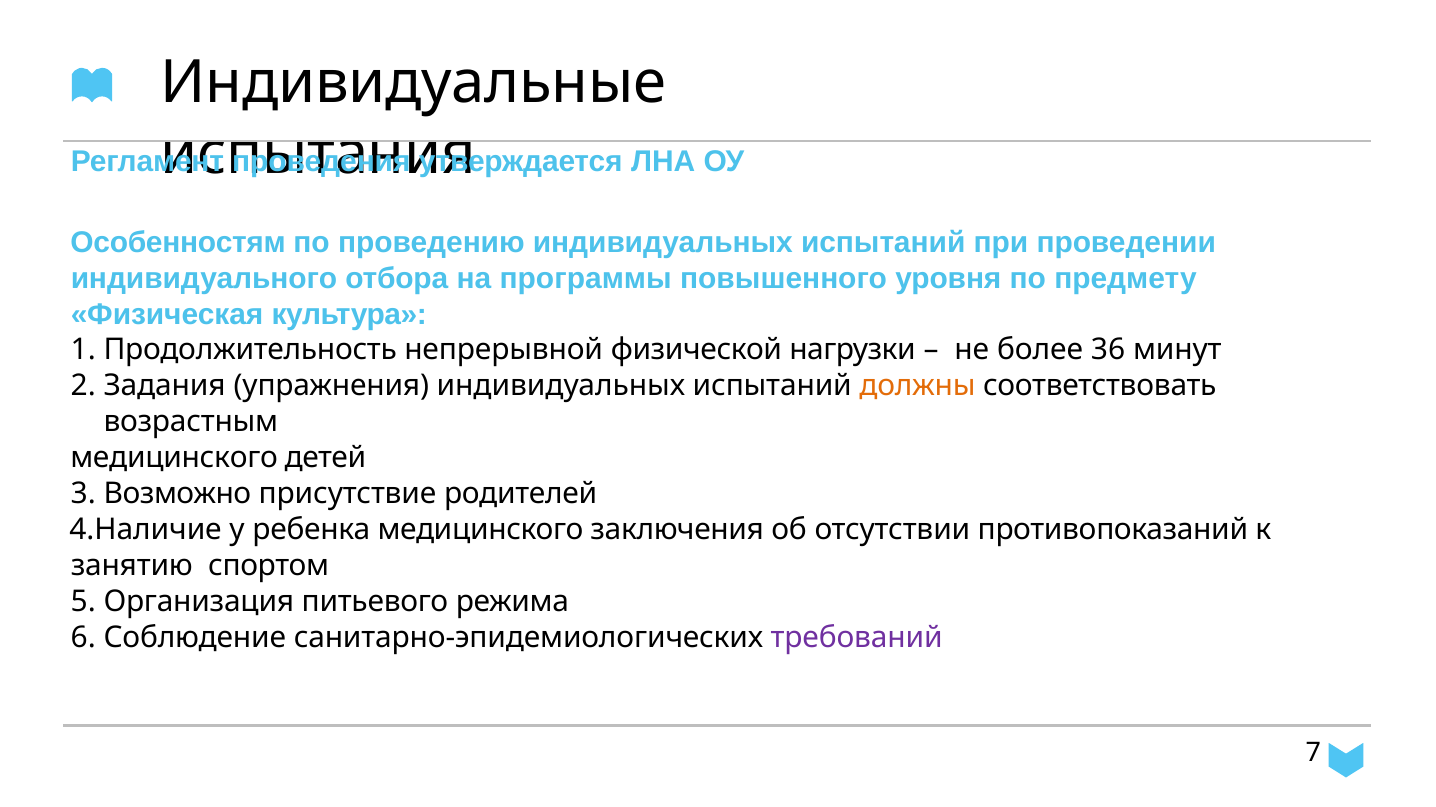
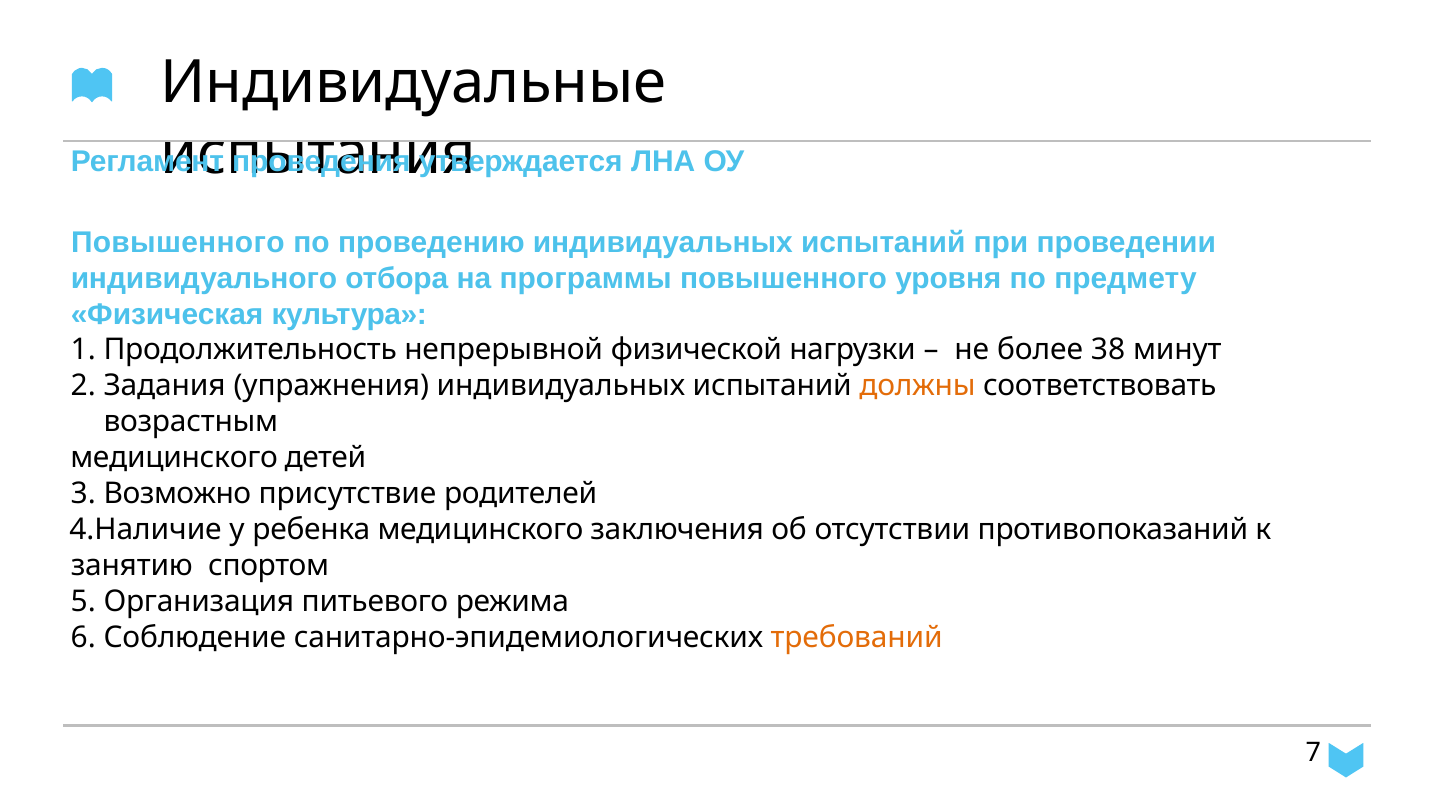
Особенностям at (178, 243): Особенностям -> Повышенного
36: 36 -> 38
требований colour: purple -> orange
